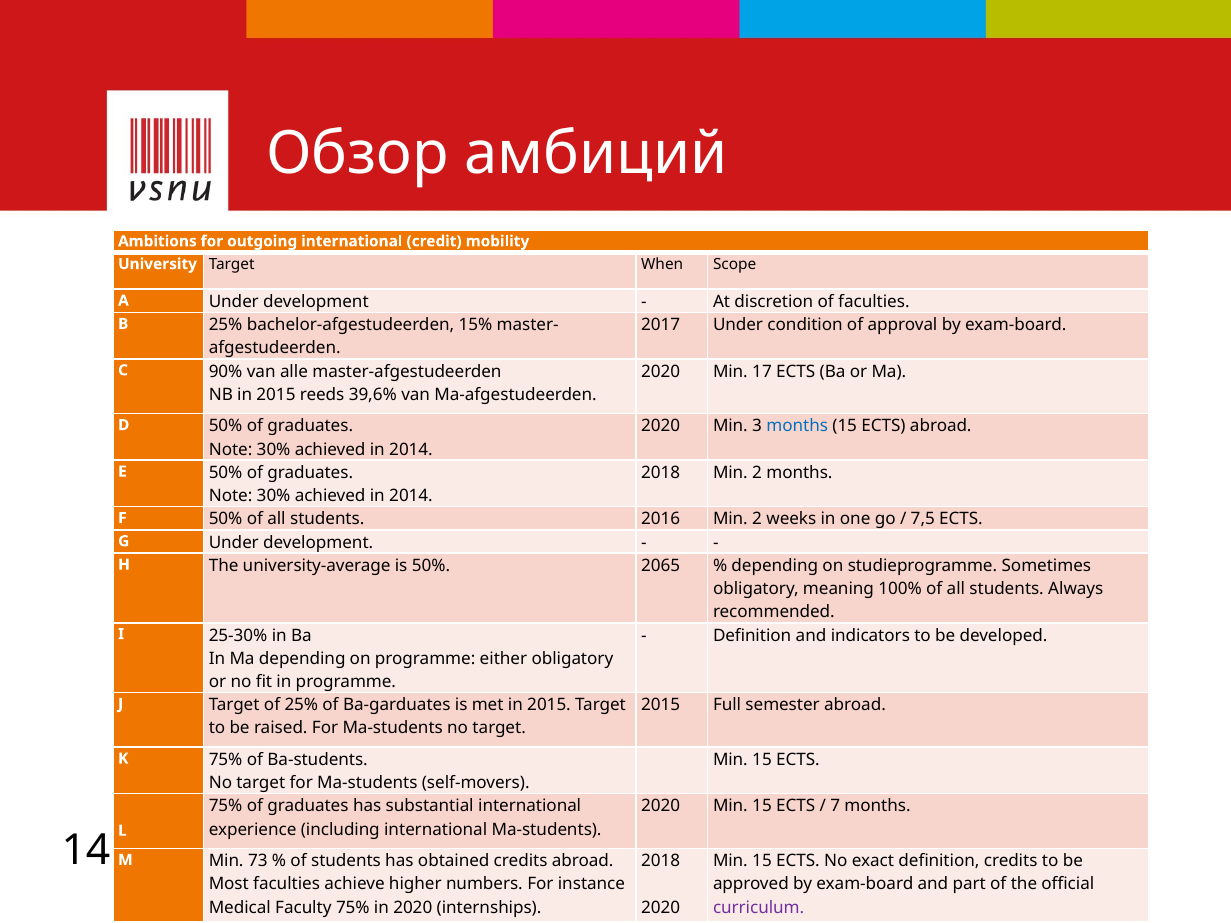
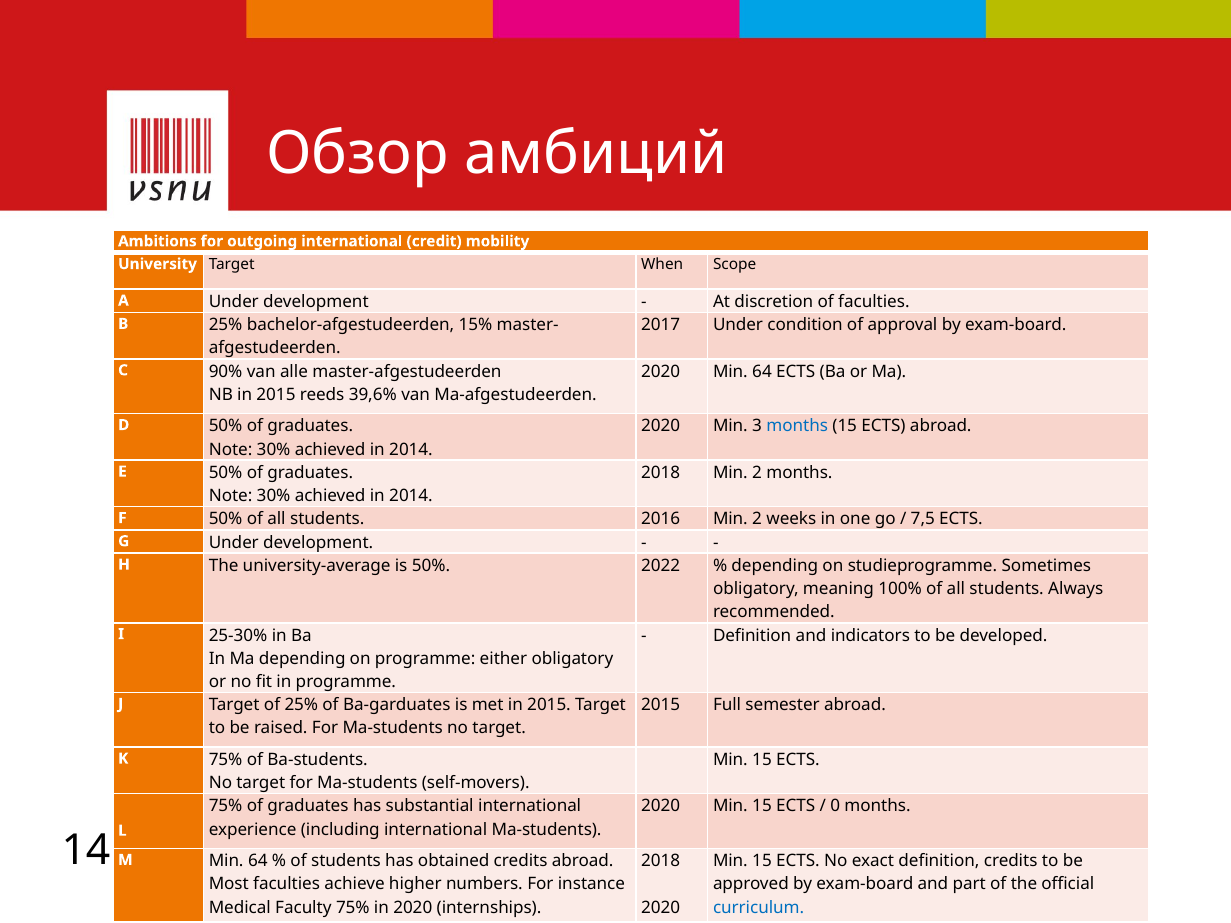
2020 Min 17: 17 -> 64
2065: 2065 -> 2022
7: 7 -> 0
M Min 73: 73 -> 64
curriculum colour: purple -> blue
